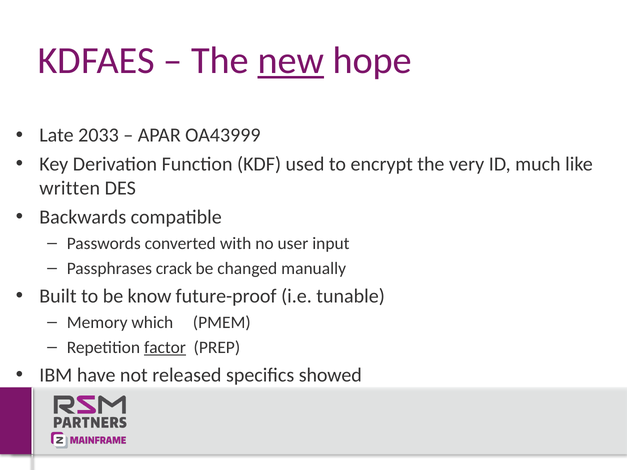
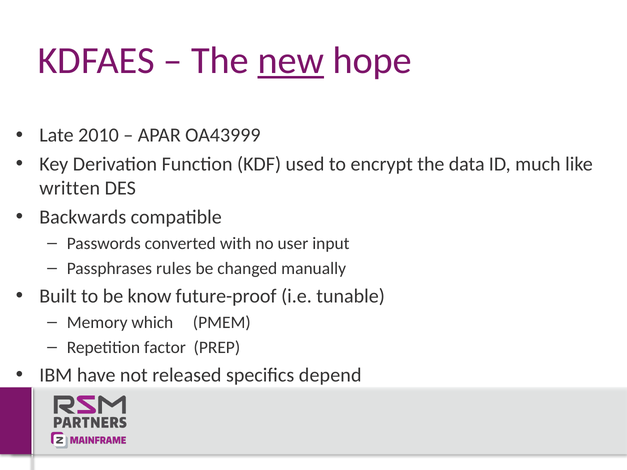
2033: 2033 -> 2010
very: very -> data
crack: crack -> rules
factor underline: present -> none
showed: showed -> depend
